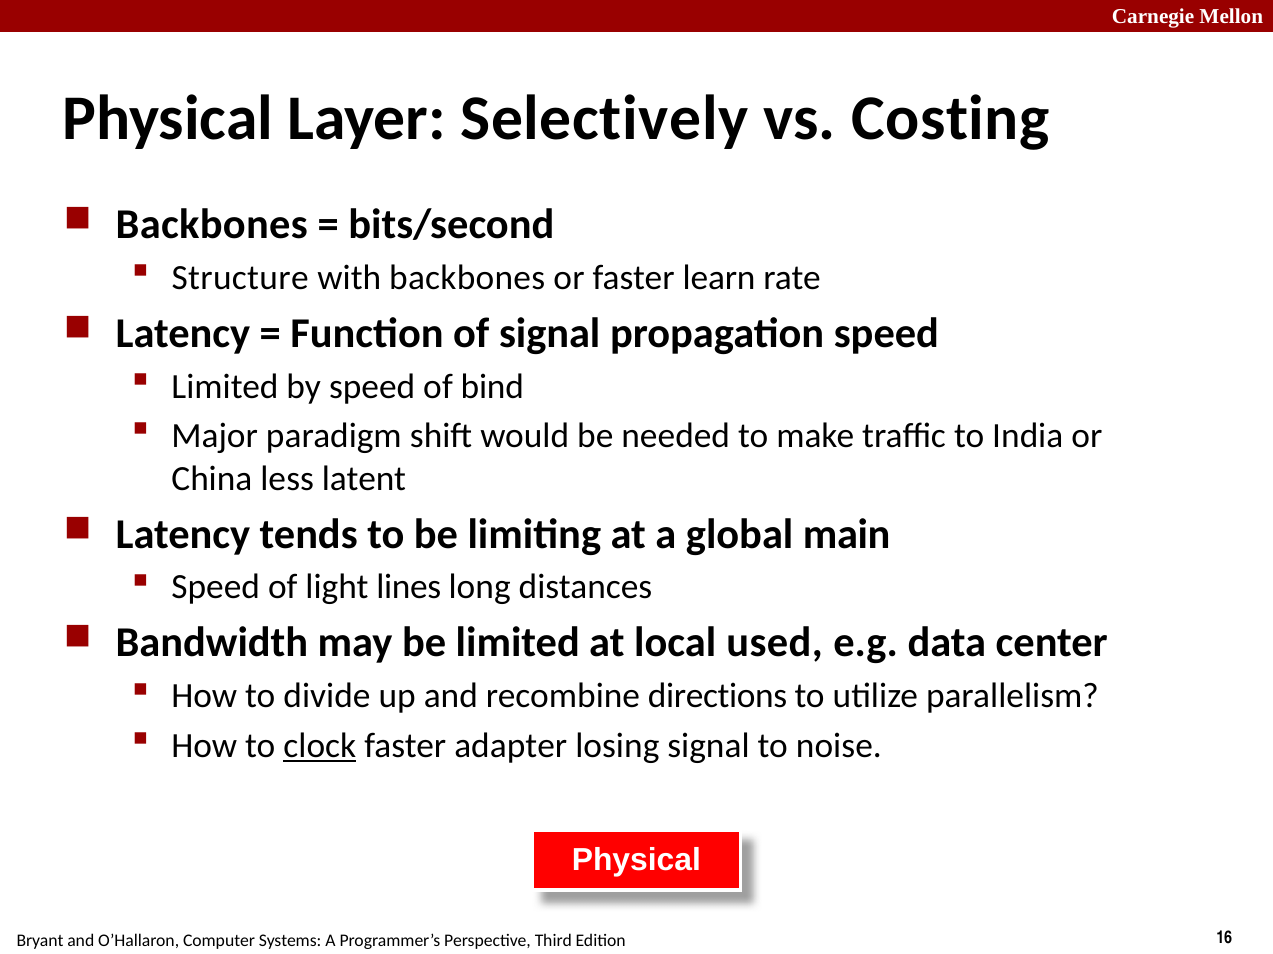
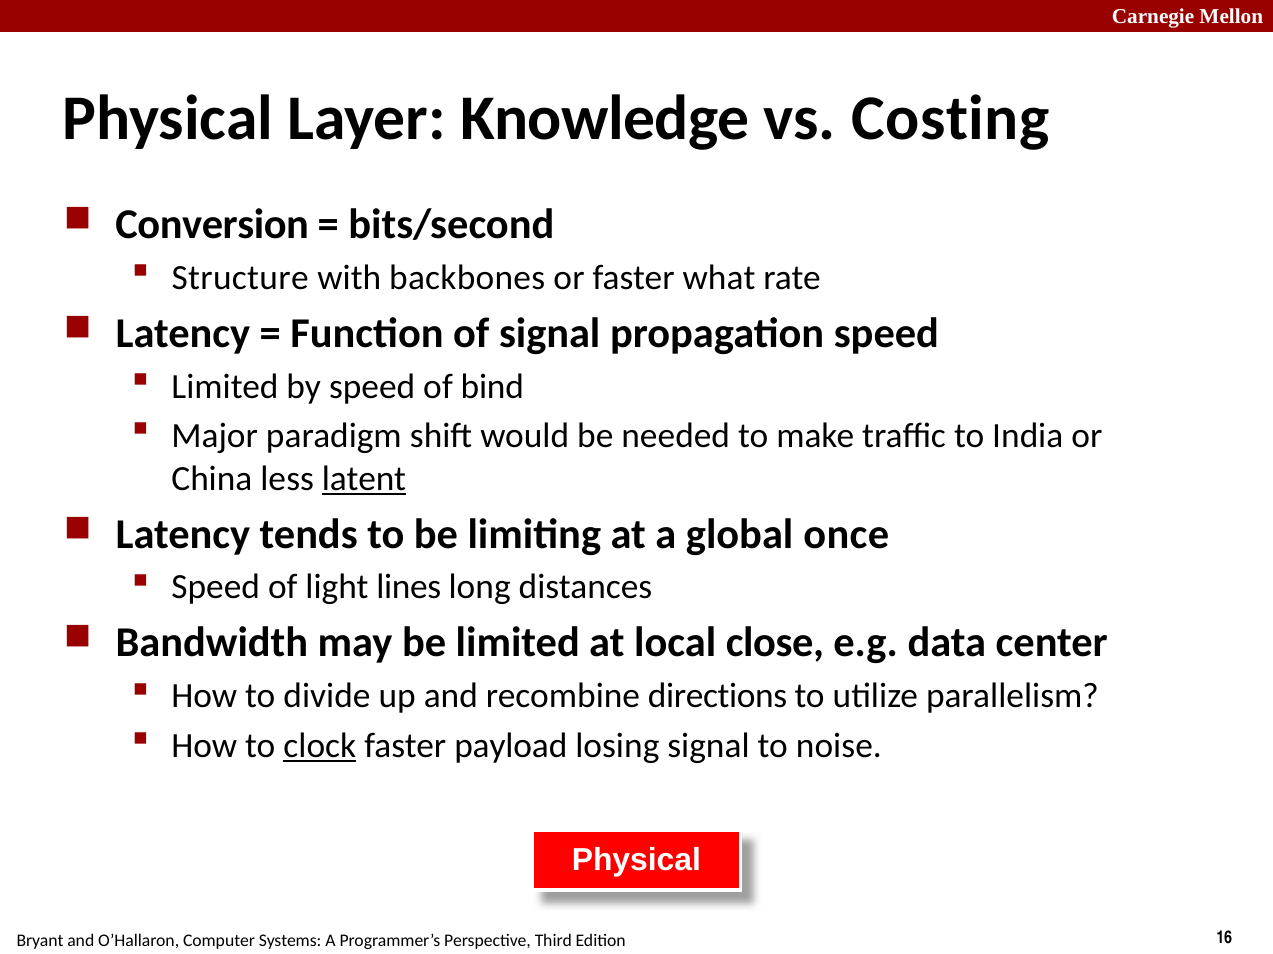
Selectively: Selectively -> Knowledge
Backbones at (212, 224): Backbones -> Conversion
learn: learn -> what
latent underline: none -> present
main: main -> once
used: used -> close
adapter: adapter -> payload
